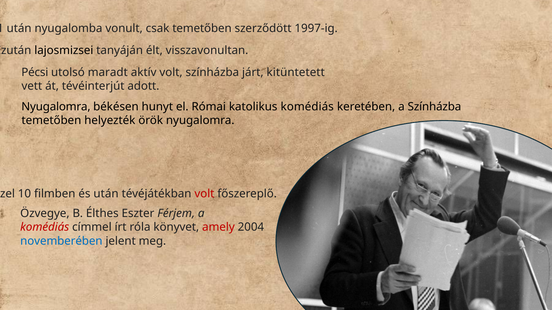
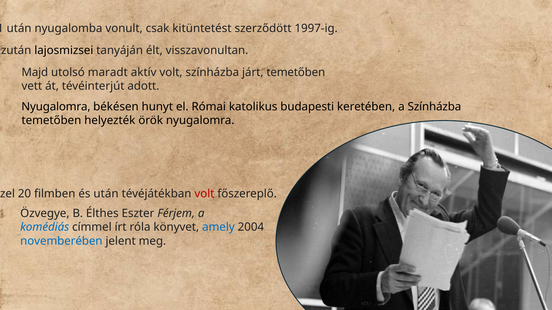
csak temetőben: temetőben -> kitüntetést
Pécsi: Pécsi -> Majd
járt kitüntetett: kitüntetett -> temetőben
katolikus komédiás: komédiás -> budapesti
10: 10 -> 20
komédiás at (45, 228) colour: red -> blue
amely colour: red -> blue
